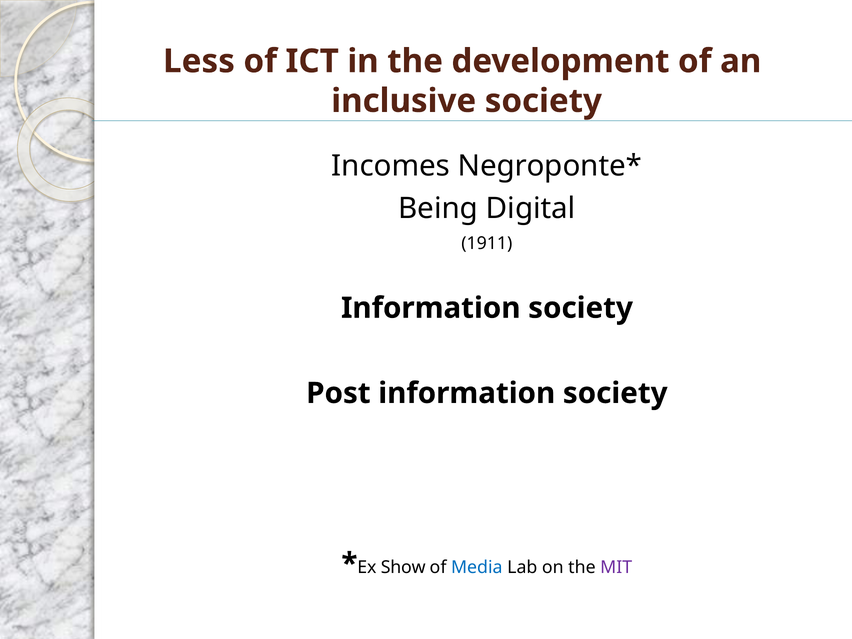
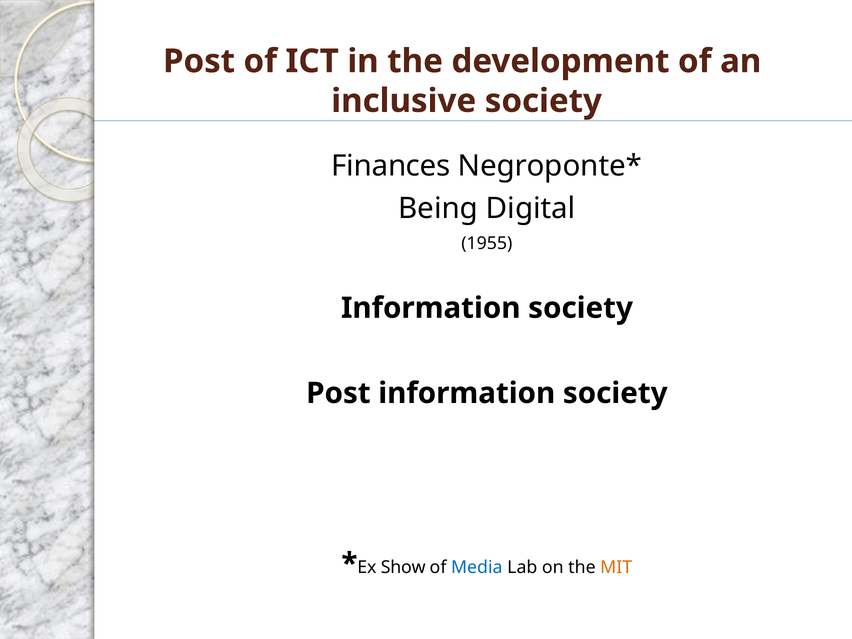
Less at (199, 61): Less -> Post
Incomes: Incomes -> Finances
1911: 1911 -> 1955
MIT colour: purple -> orange
